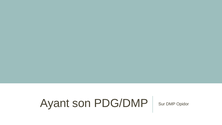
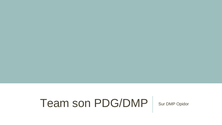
Ayant: Ayant -> Team
